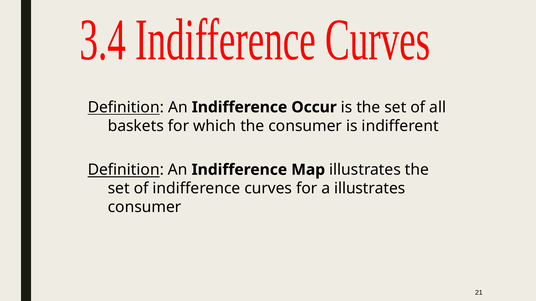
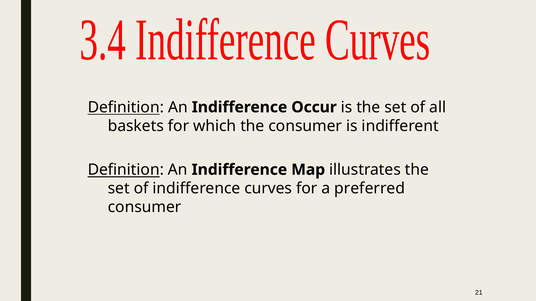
a illustrates: illustrates -> preferred
